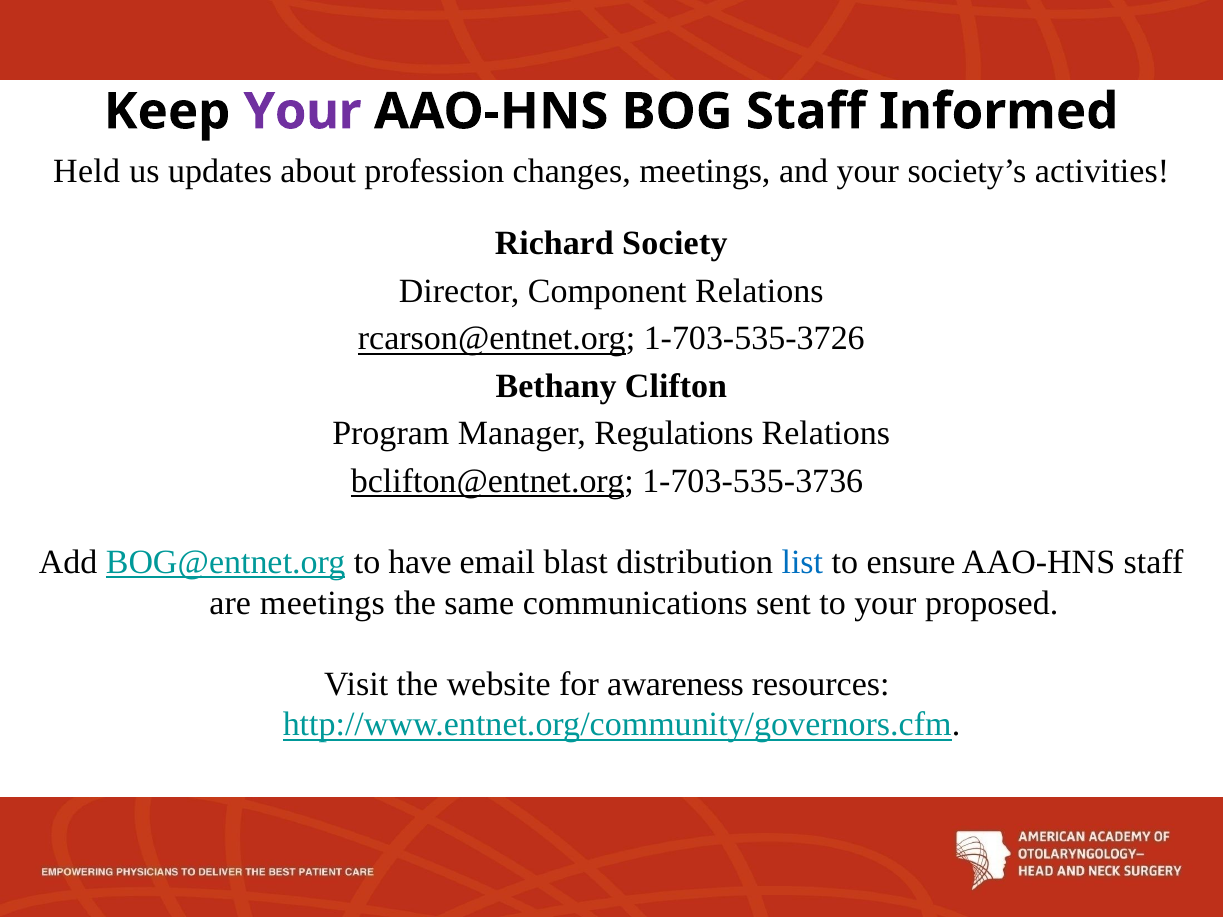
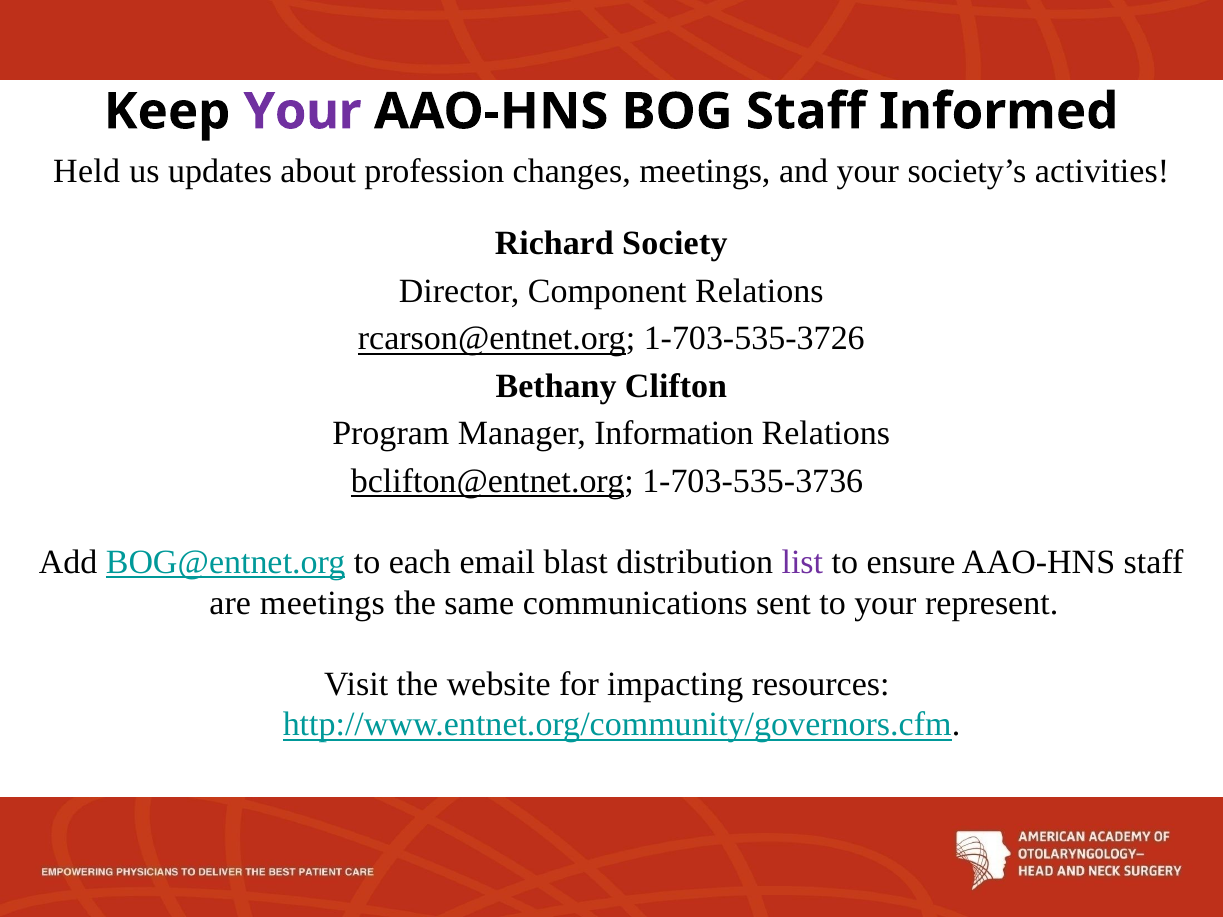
Regulations: Regulations -> Information
have: have -> each
list colour: blue -> purple
proposed: proposed -> represent
awareness: awareness -> impacting
